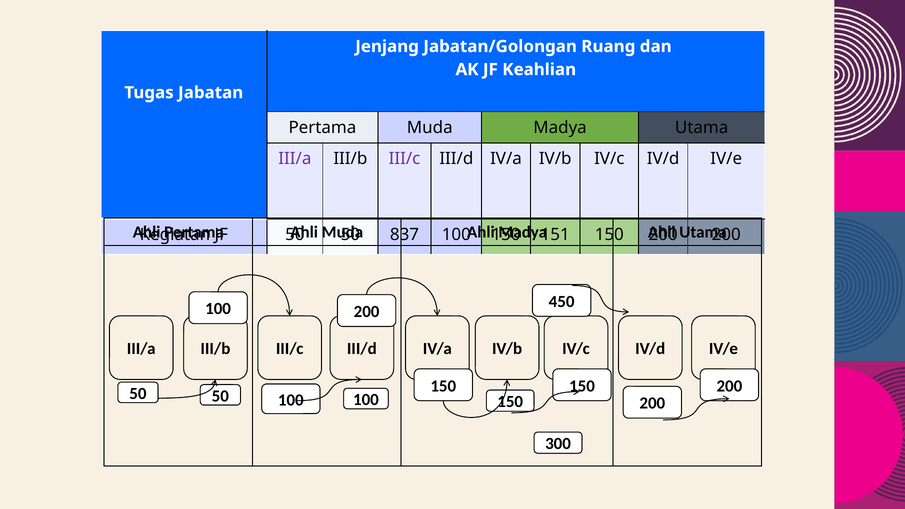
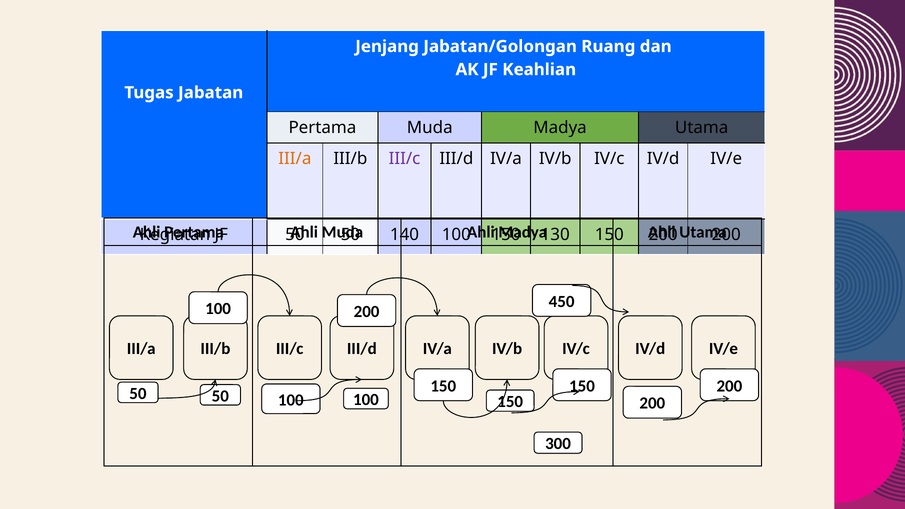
III/a at (295, 159) colour: purple -> orange
837: 837 -> 140
151: 151 -> 130
